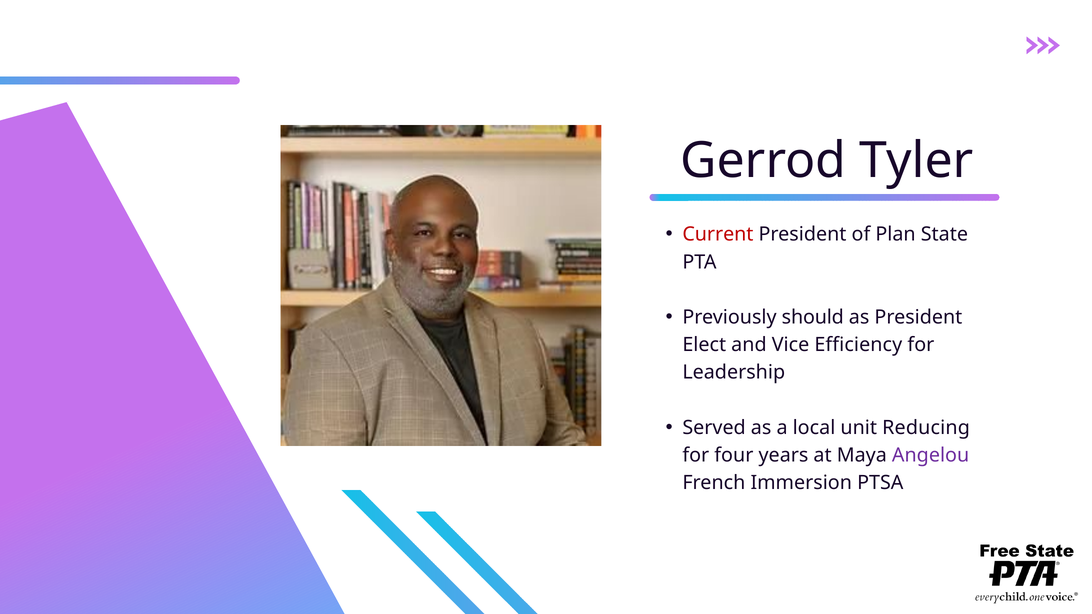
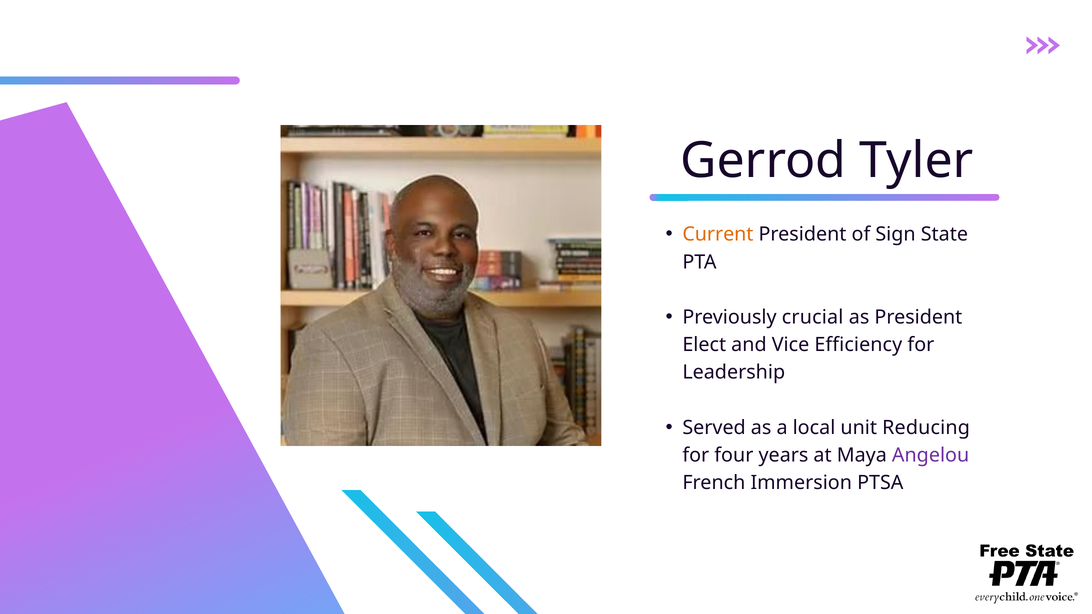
Current colour: red -> orange
Plan: Plan -> Sign
should: should -> crucial
